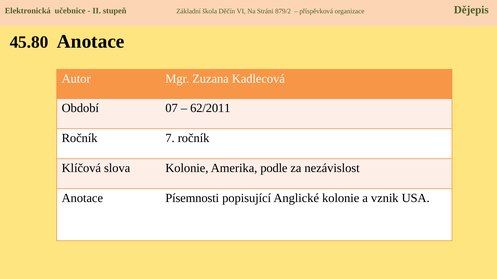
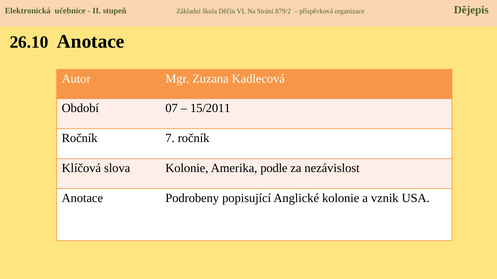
45.80: 45.80 -> 26.10
62/2011: 62/2011 -> 15/2011
Písemnosti: Písemnosti -> Podrobeny
